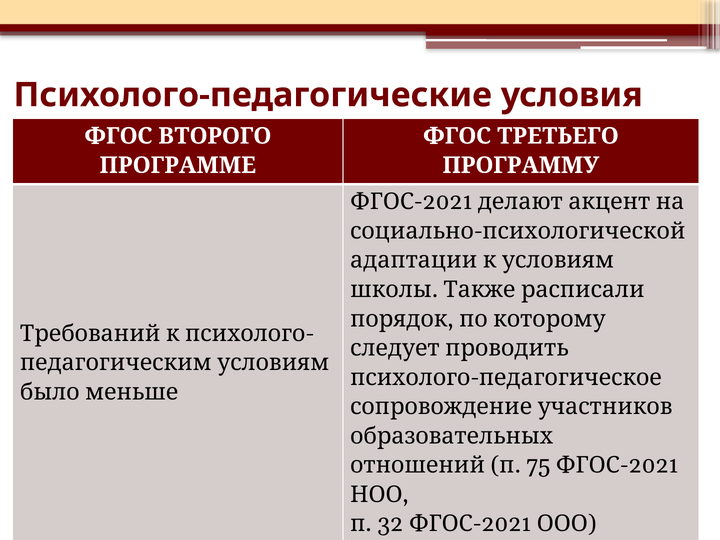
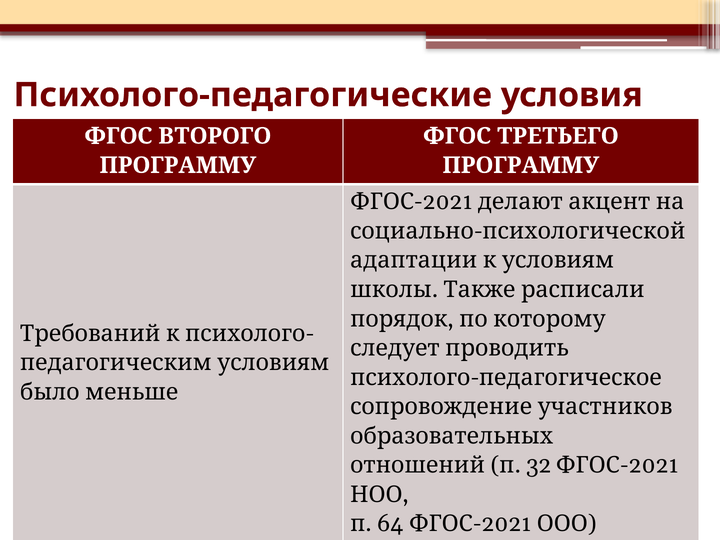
ПРОГРАММЕ at (178, 165): ПРОГРАММЕ -> ПРОГРАММУ
75: 75 -> 32
32: 32 -> 64
